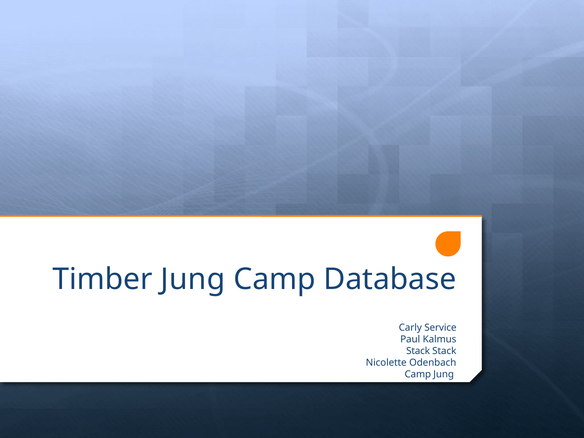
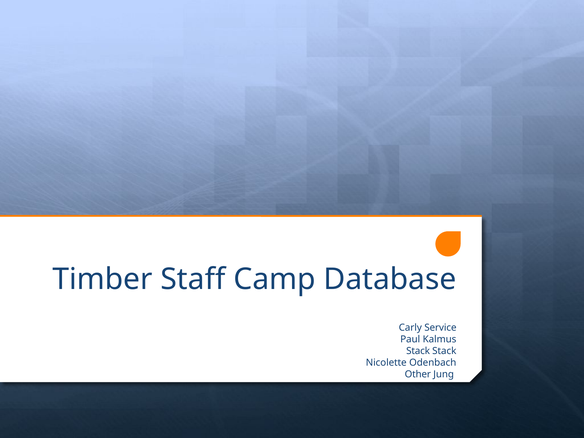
Timber Jung: Jung -> Staff
Camp at (418, 374): Camp -> Other
